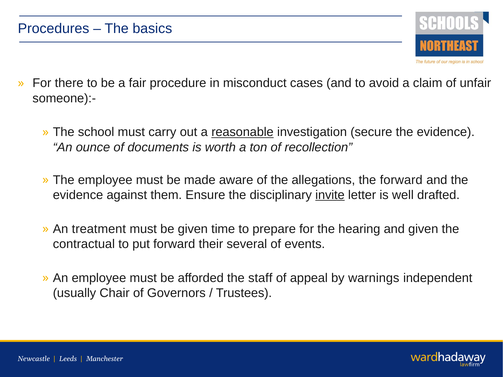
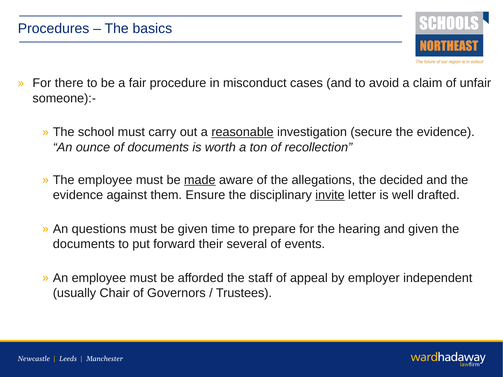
made underline: none -> present
the forward: forward -> decided
treatment: treatment -> questions
contractual at (84, 244): contractual -> documents
warnings: warnings -> employer
